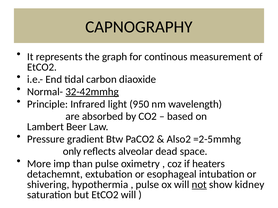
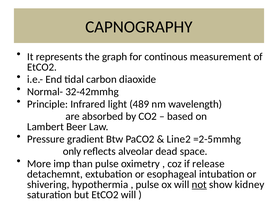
32-42mmhg underline: present -> none
950: 950 -> 489
Also2: Also2 -> Line2
heaters: heaters -> release
